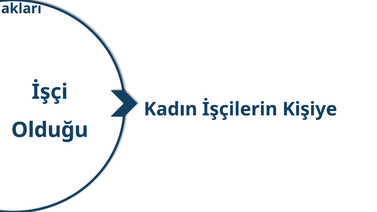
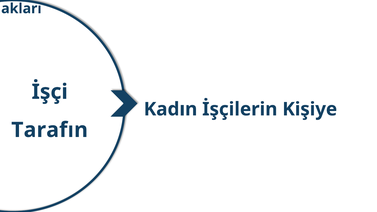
Olduğu: Olduğu -> Tarafın
